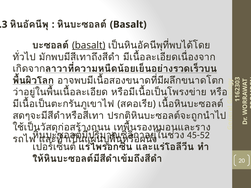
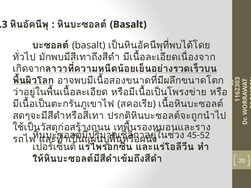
basalt at (89, 45) underline: present -> none
